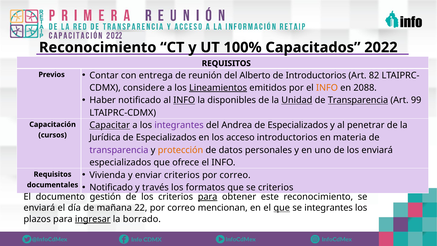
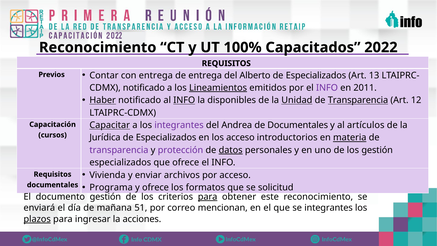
de reunión: reunión -> entrega
Introductorios at (316, 75): Introductorios -> Especializados
82: 82 -> 13
considere at (144, 88): considere -> notificado
INFO at (327, 88) colour: orange -> purple
2088: 2088 -> 2011
Haber underline: none -> present
99: 99 -> 12
Especializados at (298, 125): Especializados -> Documentales
penetrar: penetrar -> artículos
materia underline: none -> present
protección colour: orange -> purple
datos underline: none -> present
los enviará: enviará -> gestión
enviar criterios: criterios -> archivos
correo at (235, 175): correo -> acceso
Notificado at (111, 187): Notificado -> Programa
y través: través -> ofrece
se criterios: criterios -> solicitud
22: 22 -> 51
que at (282, 208) underline: present -> none
plazos underline: none -> present
ingresar underline: present -> none
borrado: borrado -> acciones
